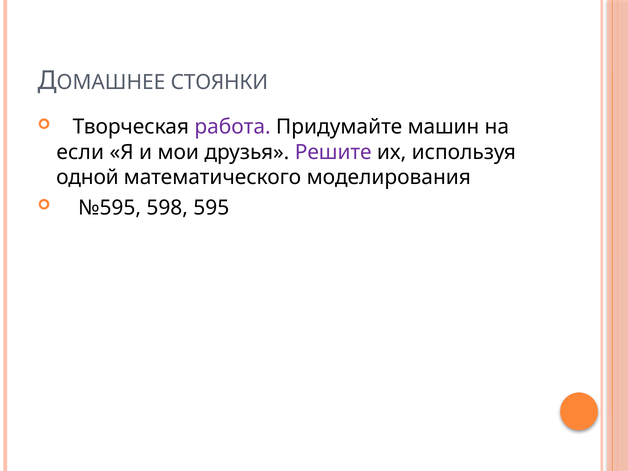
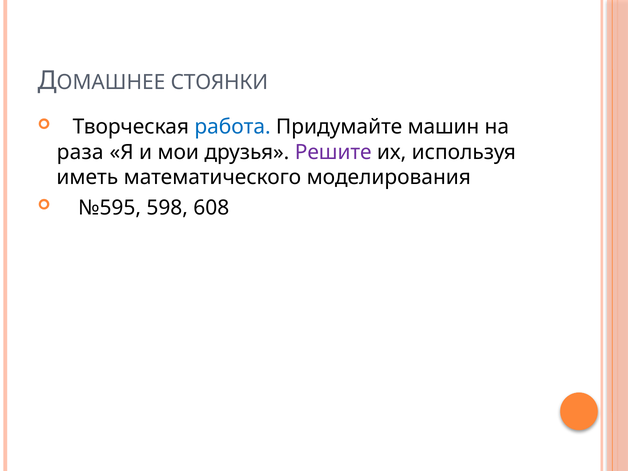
работа colour: purple -> blue
если: если -> раза
одной: одной -> иметь
595: 595 -> 608
